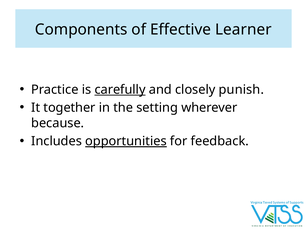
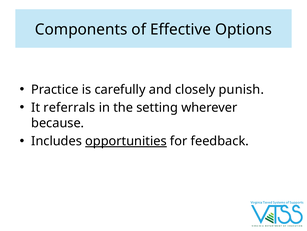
Learner: Learner -> Options
carefully underline: present -> none
together: together -> referrals
